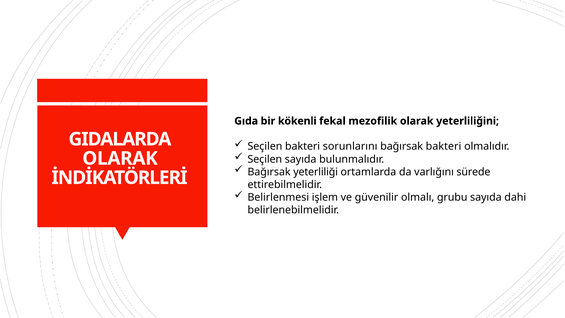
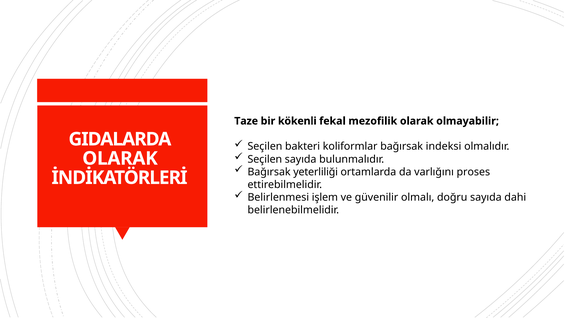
Gıda: Gıda -> Taze
yeterliliğini: yeterliliğini -> olmayabilir
sorunlarını: sorunlarını -> koliformlar
bağırsak bakteri: bakteri -> indeksi
sürede: sürede -> proses
grubu: grubu -> doğru
